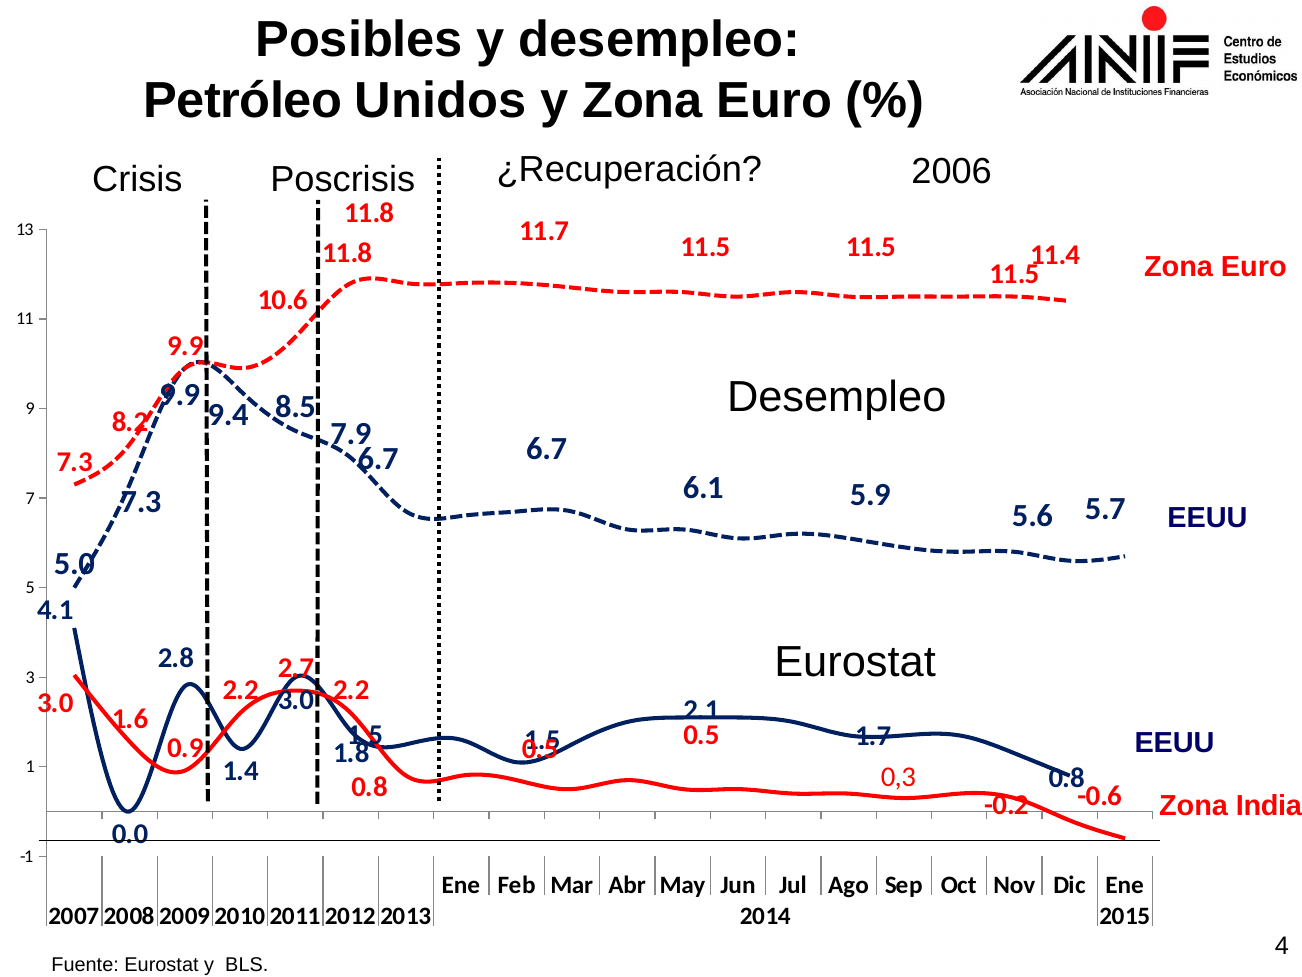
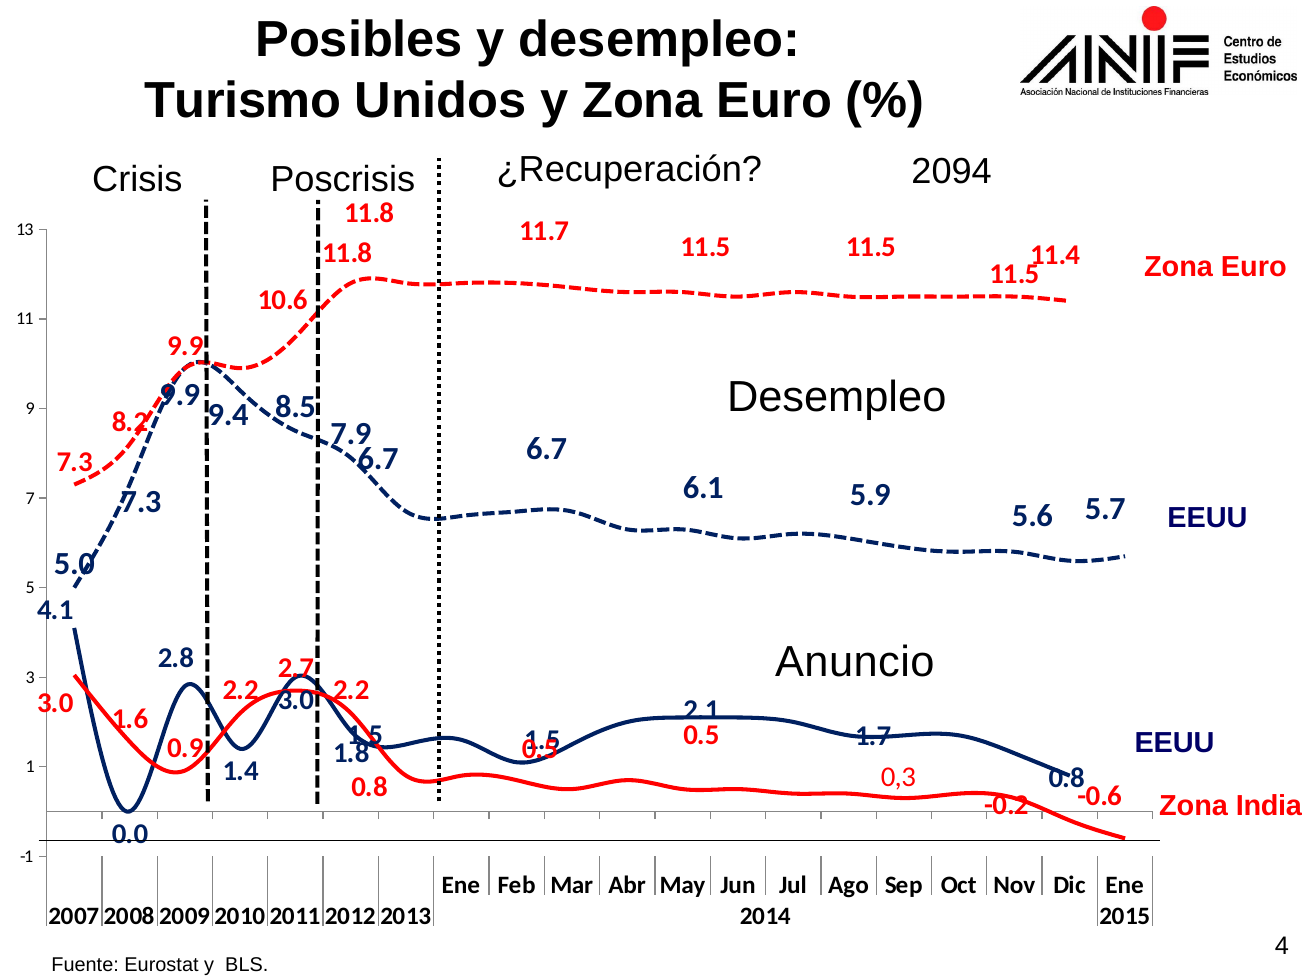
Petróleo: Petróleo -> Turismo
2006: 2006 -> 2094
Eurostat at (855, 662): Eurostat -> Anuncio
